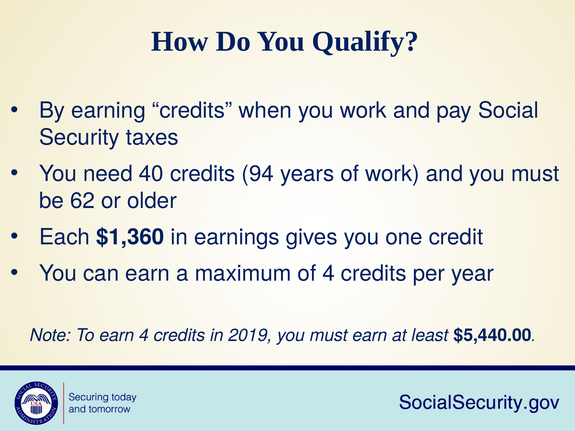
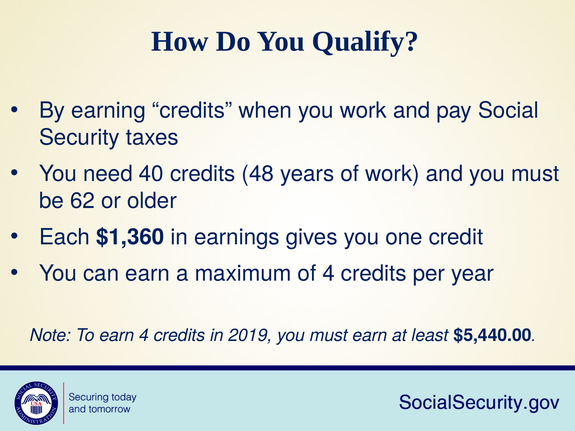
94: 94 -> 48
